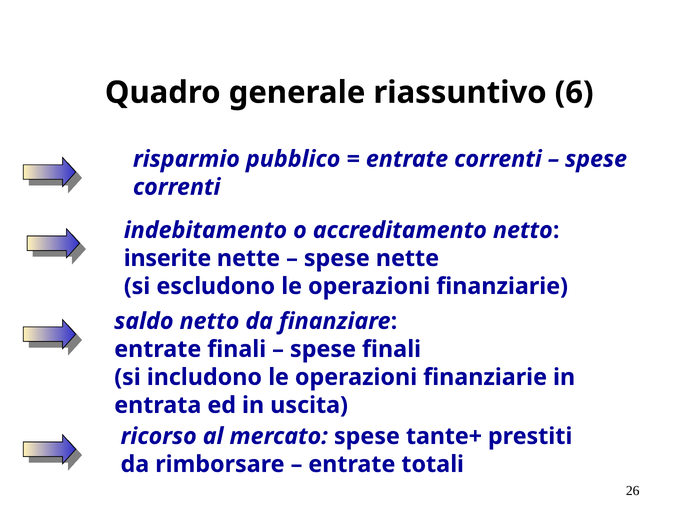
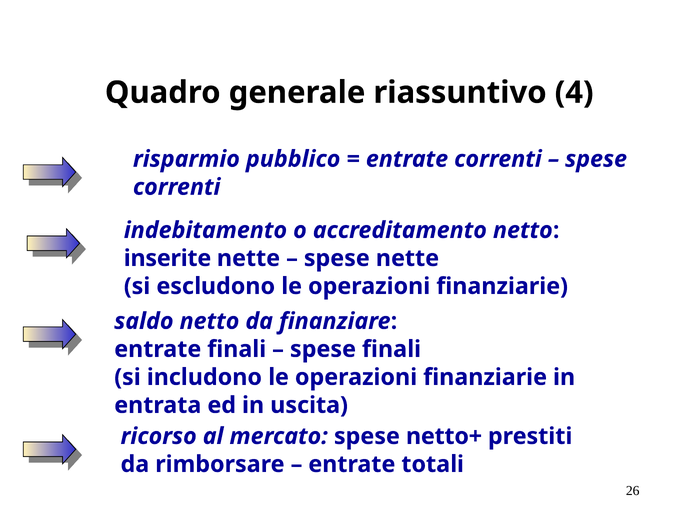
6: 6 -> 4
tante+: tante+ -> netto+
